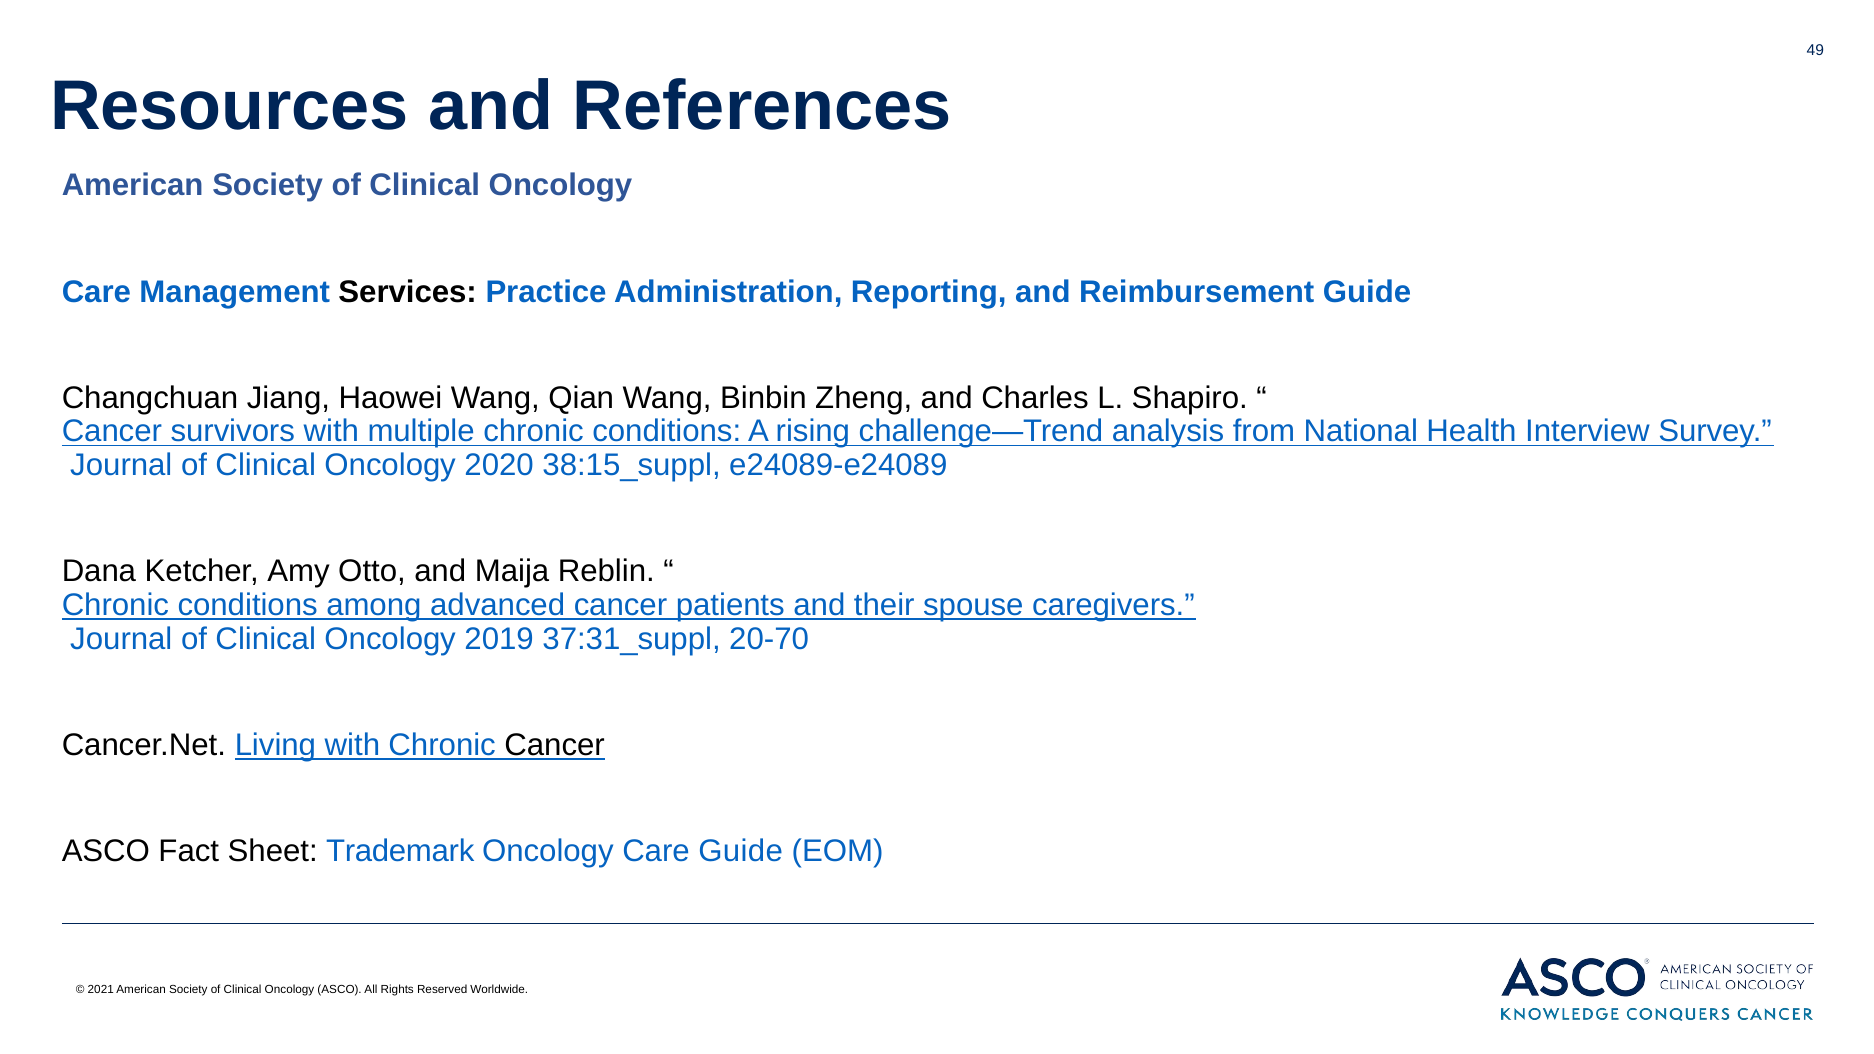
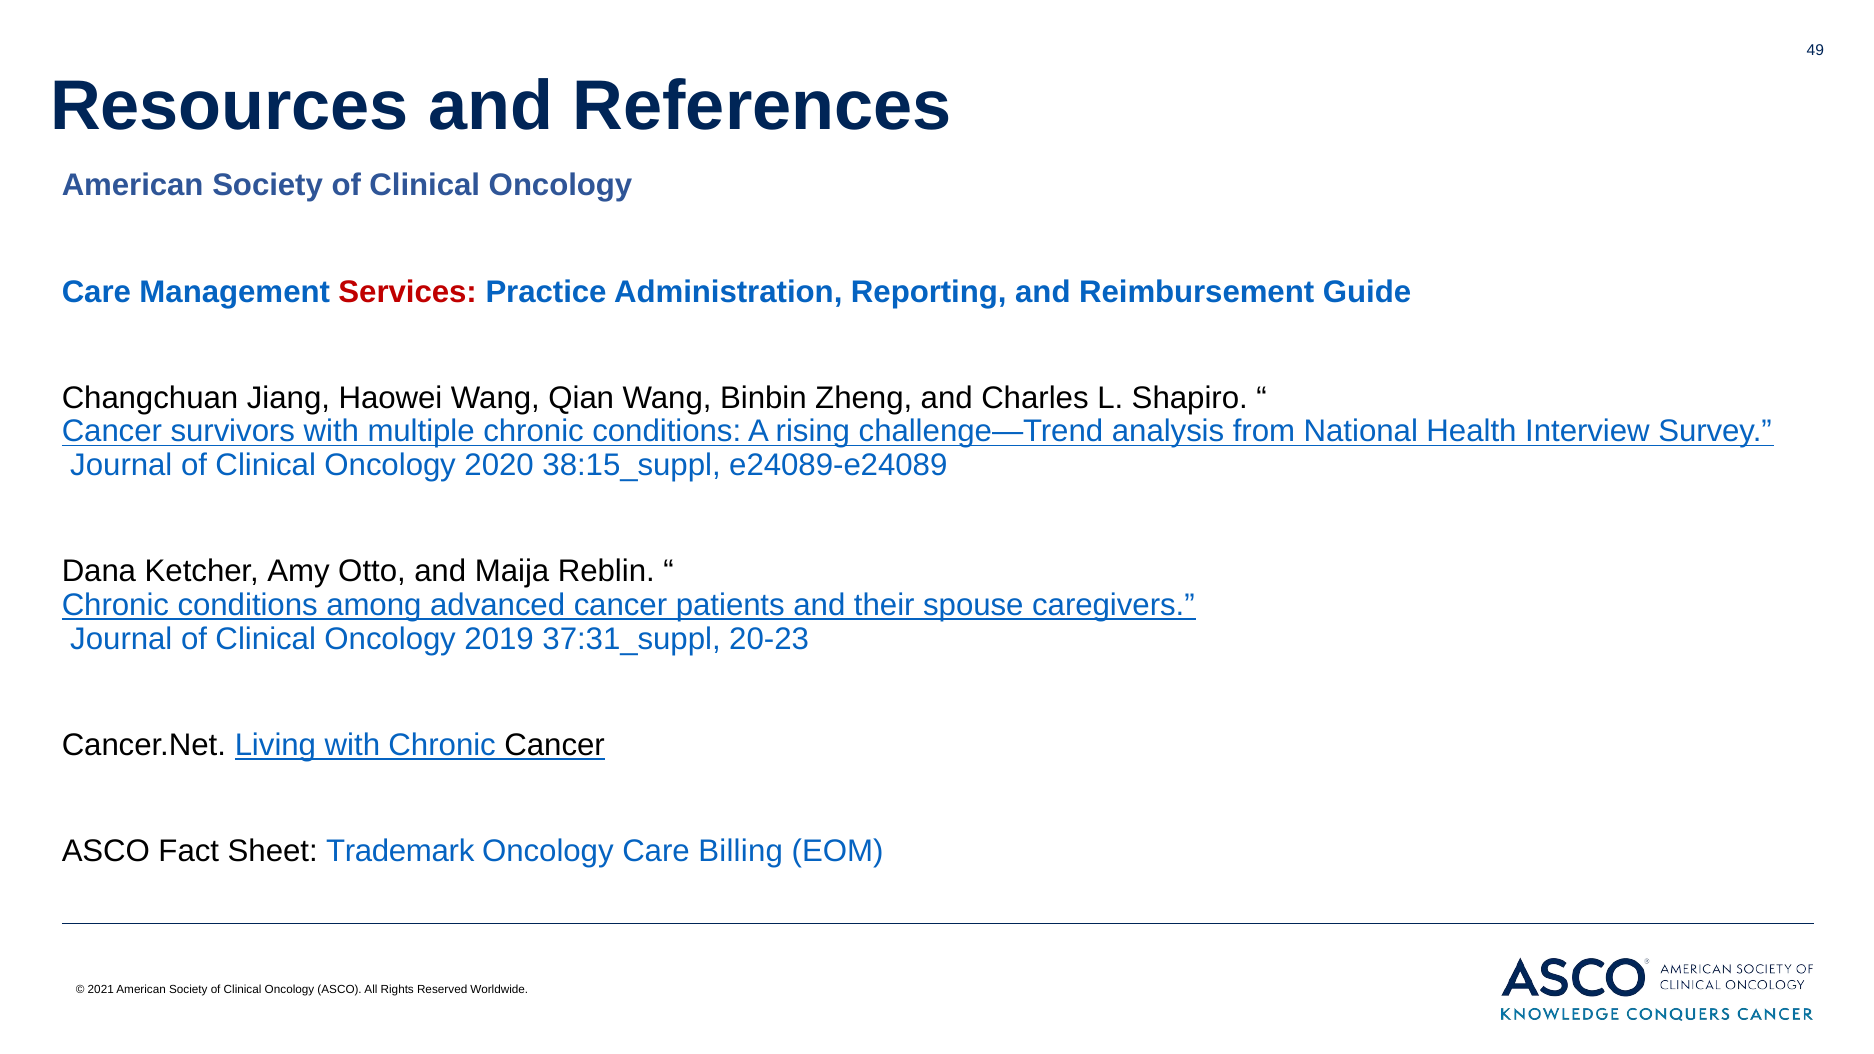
Services colour: black -> red
20-70: 20-70 -> 20-23
Care Guide: Guide -> Billing
